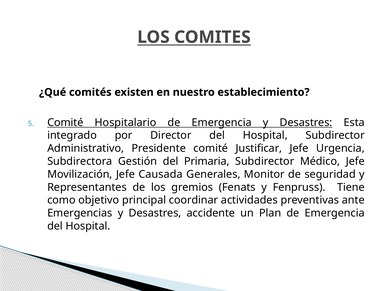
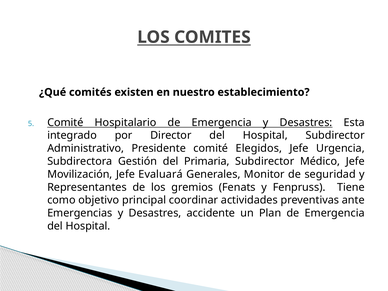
Justificar: Justificar -> Elegidos
Causada: Causada -> Evaluará
